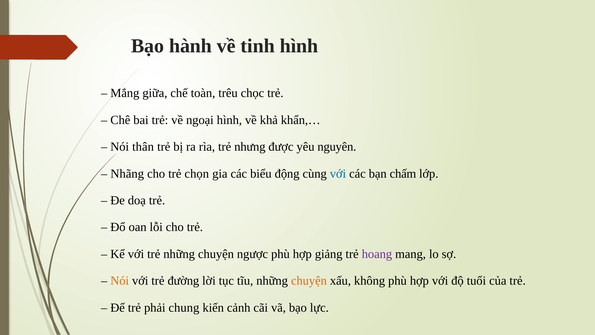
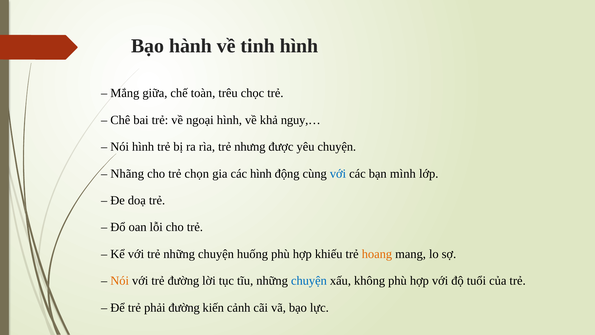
khẩn,…: khẩn,… -> nguy,…
Nói thân: thân -> hình
yêu nguyên: nguyên -> chuyện
các biểu: biểu -> hình
chấm: chấm -> mình
ngược: ngược -> huống
giảng: giảng -> khiếu
hoang colour: purple -> orange
chuyện at (309, 281) colour: orange -> blue
phải chung: chung -> đường
